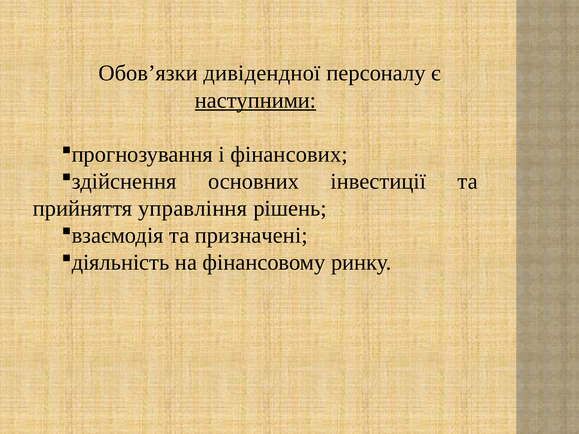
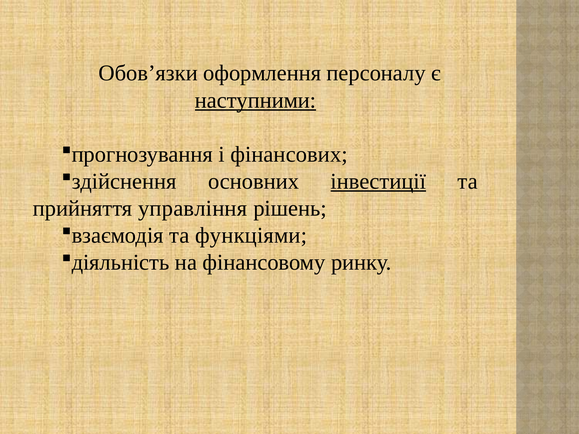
дивідендної: дивідендної -> оформлення
інвестиції underline: none -> present
призначені: призначені -> функціями
